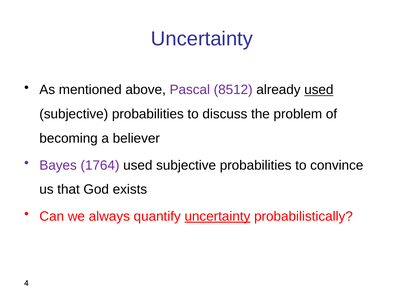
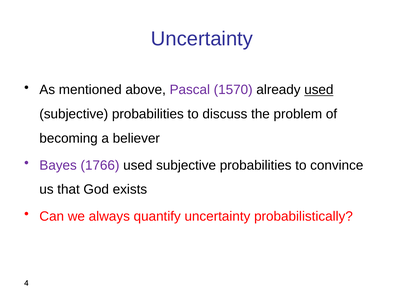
8512: 8512 -> 1570
1764: 1764 -> 1766
uncertainty at (217, 216) underline: present -> none
